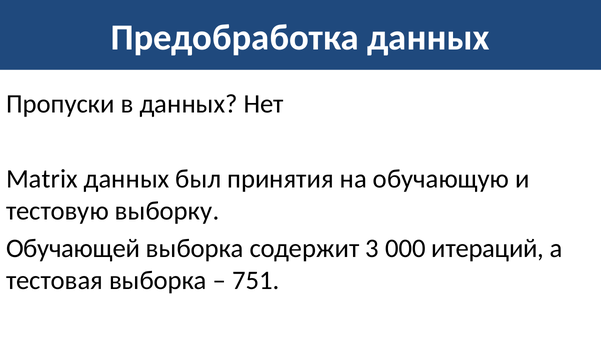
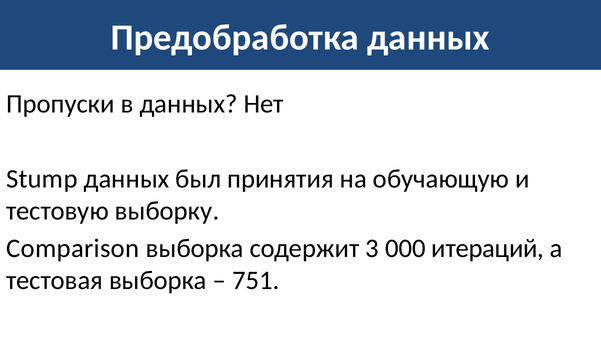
Matrix: Matrix -> Stump
Обучающей: Обучающей -> Comparison
